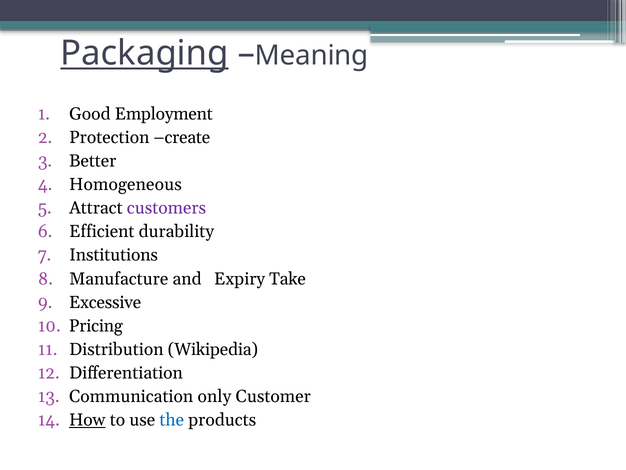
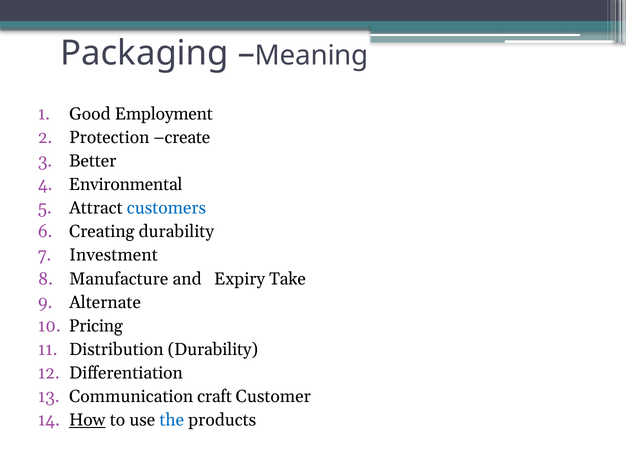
Packaging underline: present -> none
Homogeneous: Homogeneous -> Environmental
customers colour: purple -> blue
Efficient: Efficient -> Creating
Institutions: Institutions -> Investment
Excessive: Excessive -> Alternate
Distribution Wikipedia: Wikipedia -> Durability
only: only -> craft
